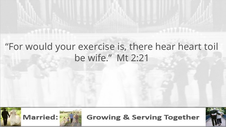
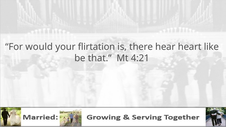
exercise: exercise -> flirtation
toil: toil -> like
wife: wife -> that
2:21: 2:21 -> 4:21
